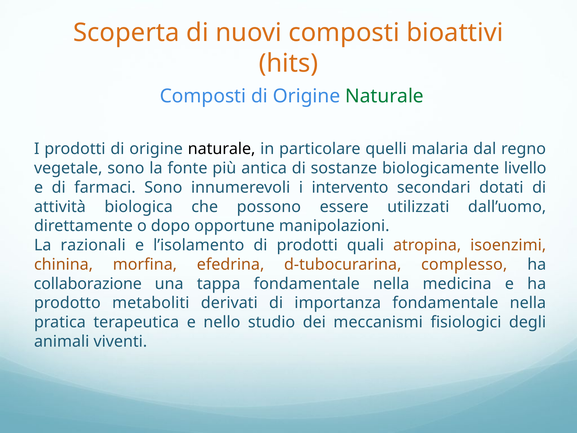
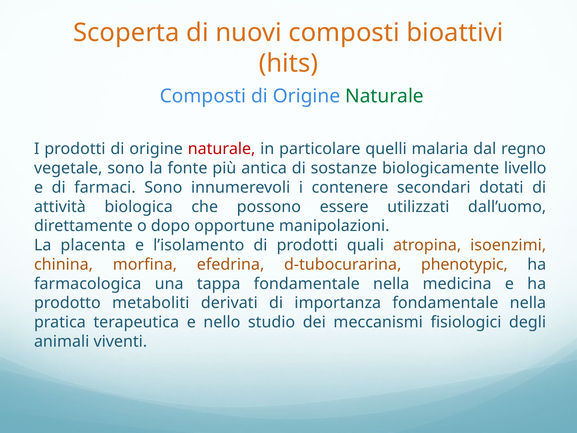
naturale at (222, 149) colour: black -> red
intervento: intervento -> contenere
razionali: razionali -> placenta
complesso: complesso -> phenotypic
collaborazione: collaborazione -> farmacologica
